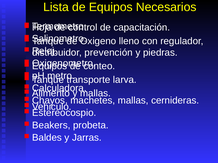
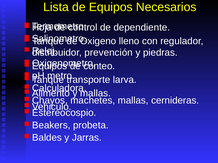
capacitación: capacitación -> dependiente
